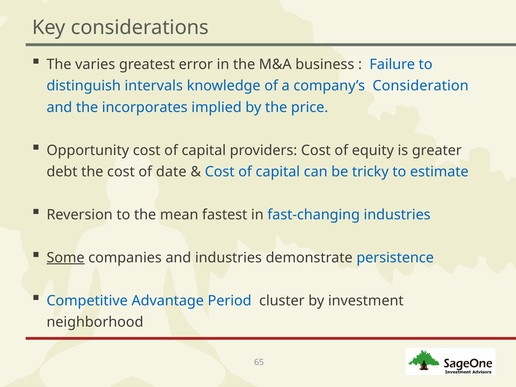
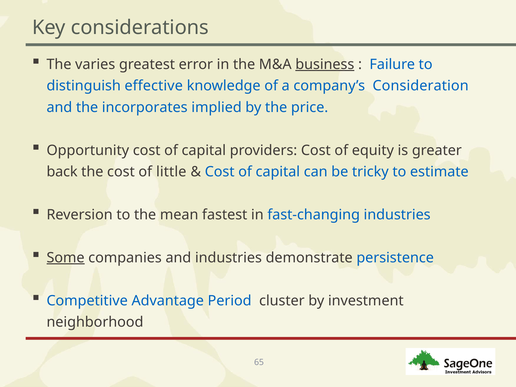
business underline: none -> present
intervals: intervals -> effective
debt: debt -> back
date: date -> little
